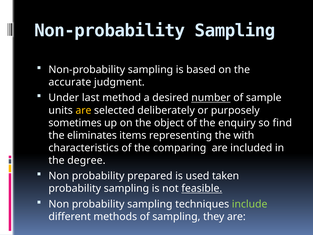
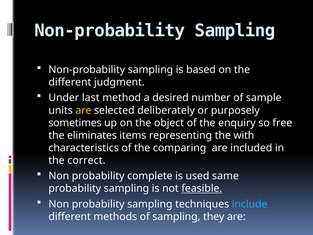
accurate at (70, 82): accurate -> different
number underline: present -> none
find: find -> free
degree: degree -> correct
prepared: prepared -> complete
taken: taken -> same
include colour: light green -> light blue
